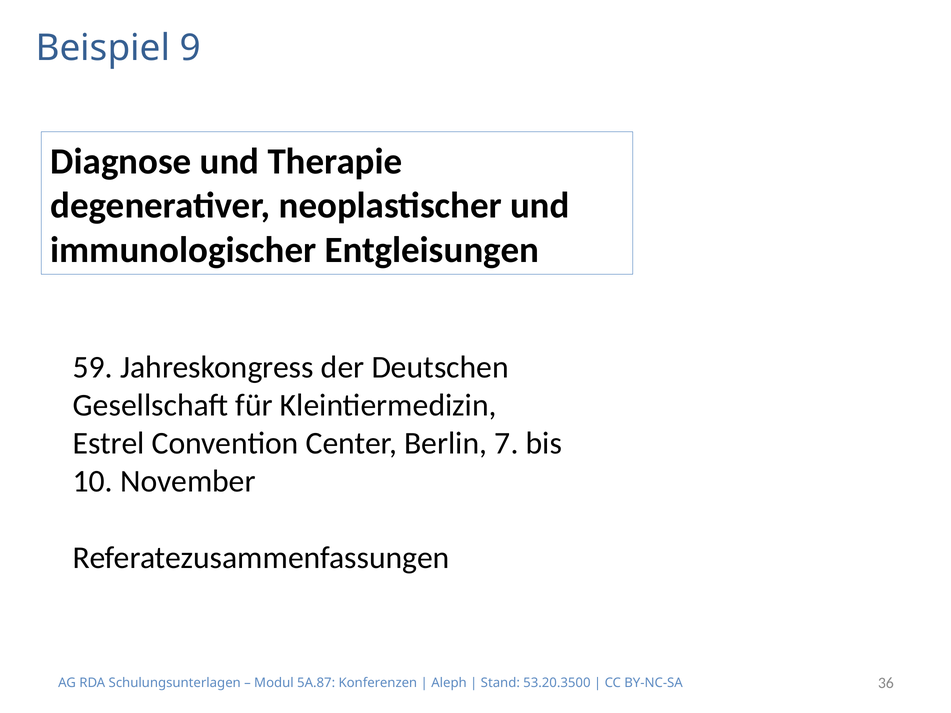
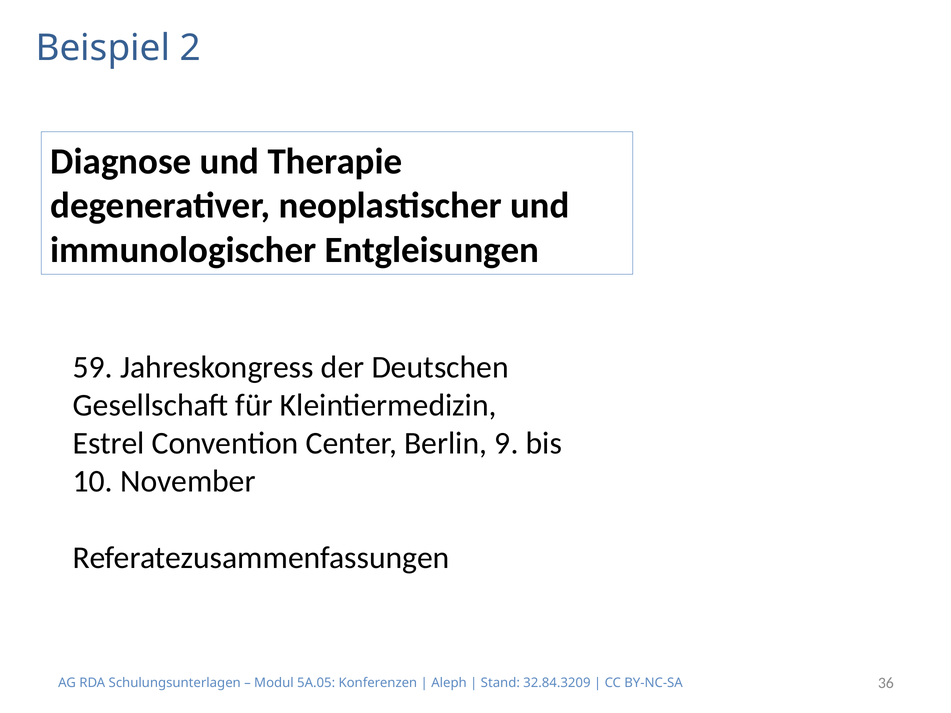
9: 9 -> 2
7: 7 -> 9
5A.87: 5A.87 -> 5A.05
53.20.3500: 53.20.3500 -> 32.84.3209
